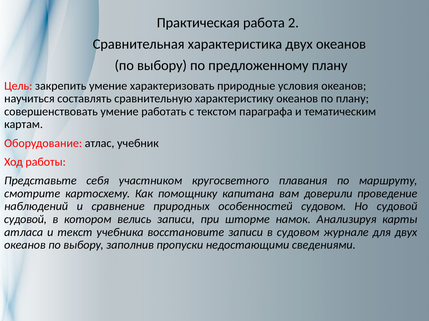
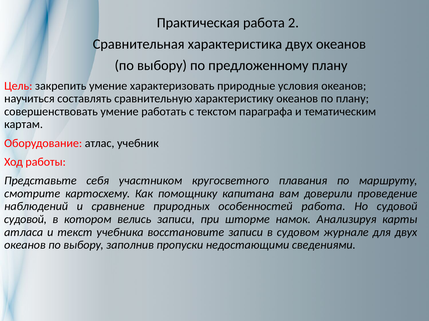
особенностей судовом: судовом -> работа
